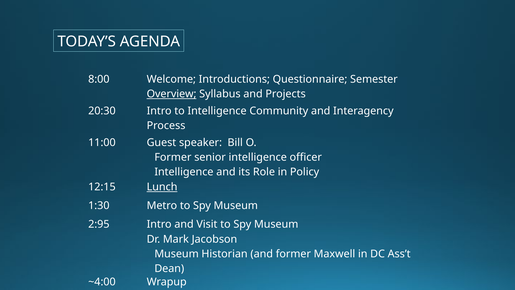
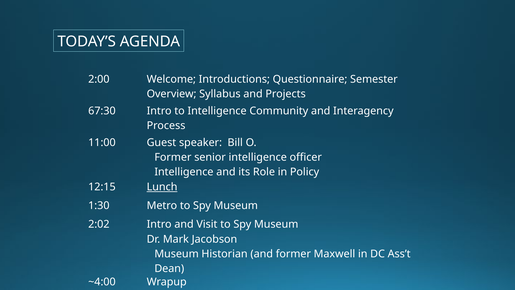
8:00: 8:00 -> 2:00
Overview underline: present -> none
20:30: 20:30 -> 67:30
2:95: 2:95 -> 2:02
